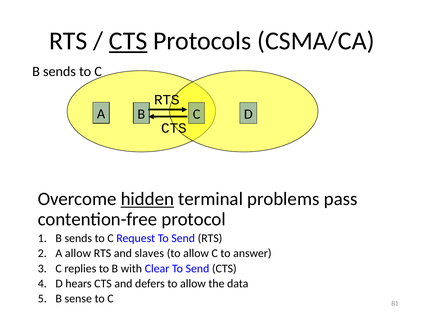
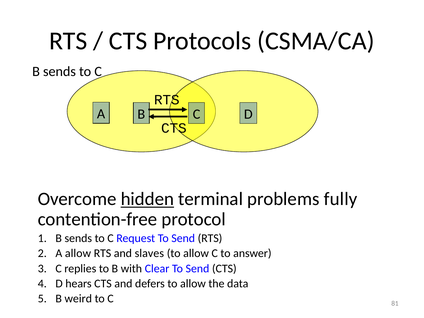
CTS at (128, 41) underline: present -> none
pass: pass -> fully
sense: sense -> weird
